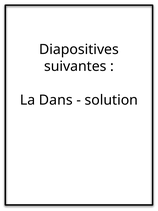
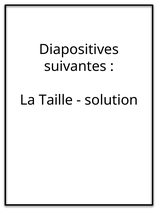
Dans: Dans -> Taille
